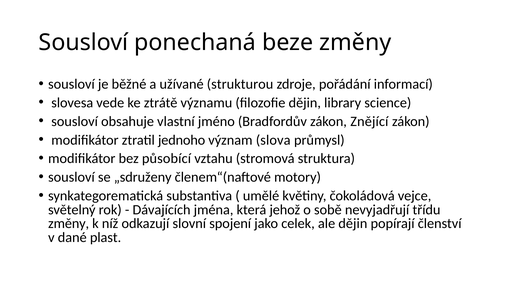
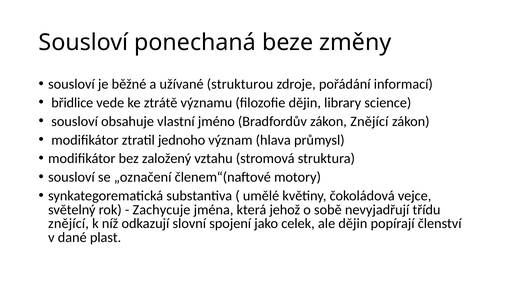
slovesa: slovesa -> břidlice
slova: slova -> hlava
působící: působící -> založený
„sdruženy: „sdruženy -> „označení
Dávajících: Dávajících -> Zachycuje
změny at (69, 224): změny -> znějící
